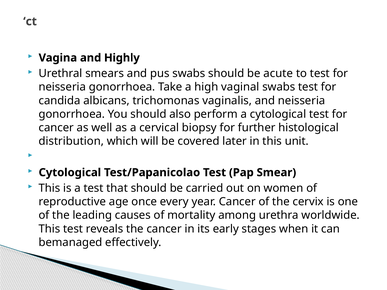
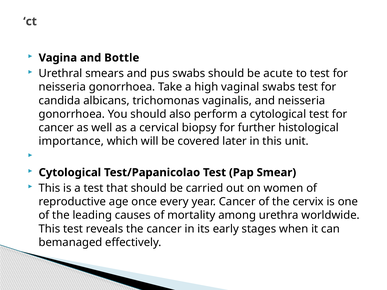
Highly: Highly -> Bottle
distribution: distribution -> importance
